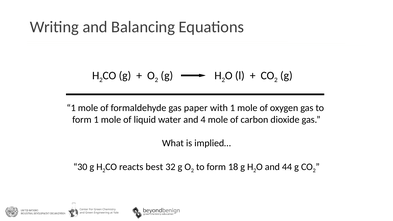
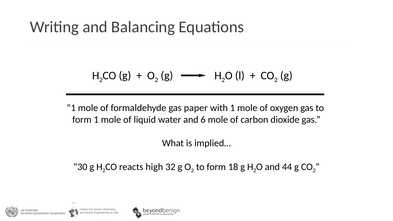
4: 4 -> 6
best: best -> high
